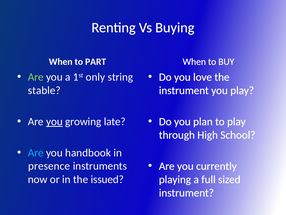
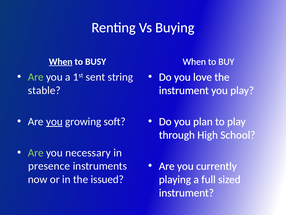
When at (61, 62) underline: none -> present
PART: PART -> BUSY
only: only -> sent
late: late -> soft
Are at (36, 152) colour: light blue -> light green
handbook: handbook -> necessary
